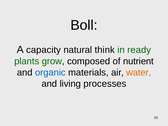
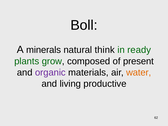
capacity: capacity -> minerals
nutrient: nutrient -> present
organic colour: blue -> purple
processes: processes -> productive
